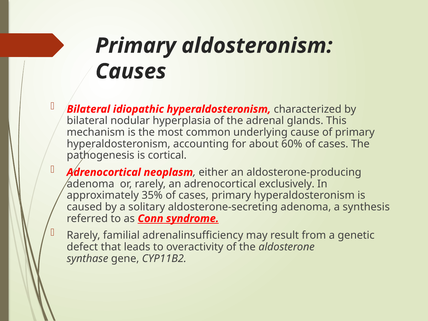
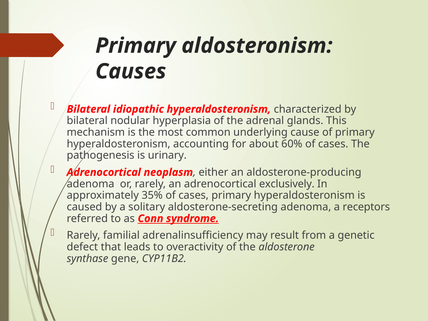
cortical: cortical -> urinary
synthesis: synthesis -> receptors
